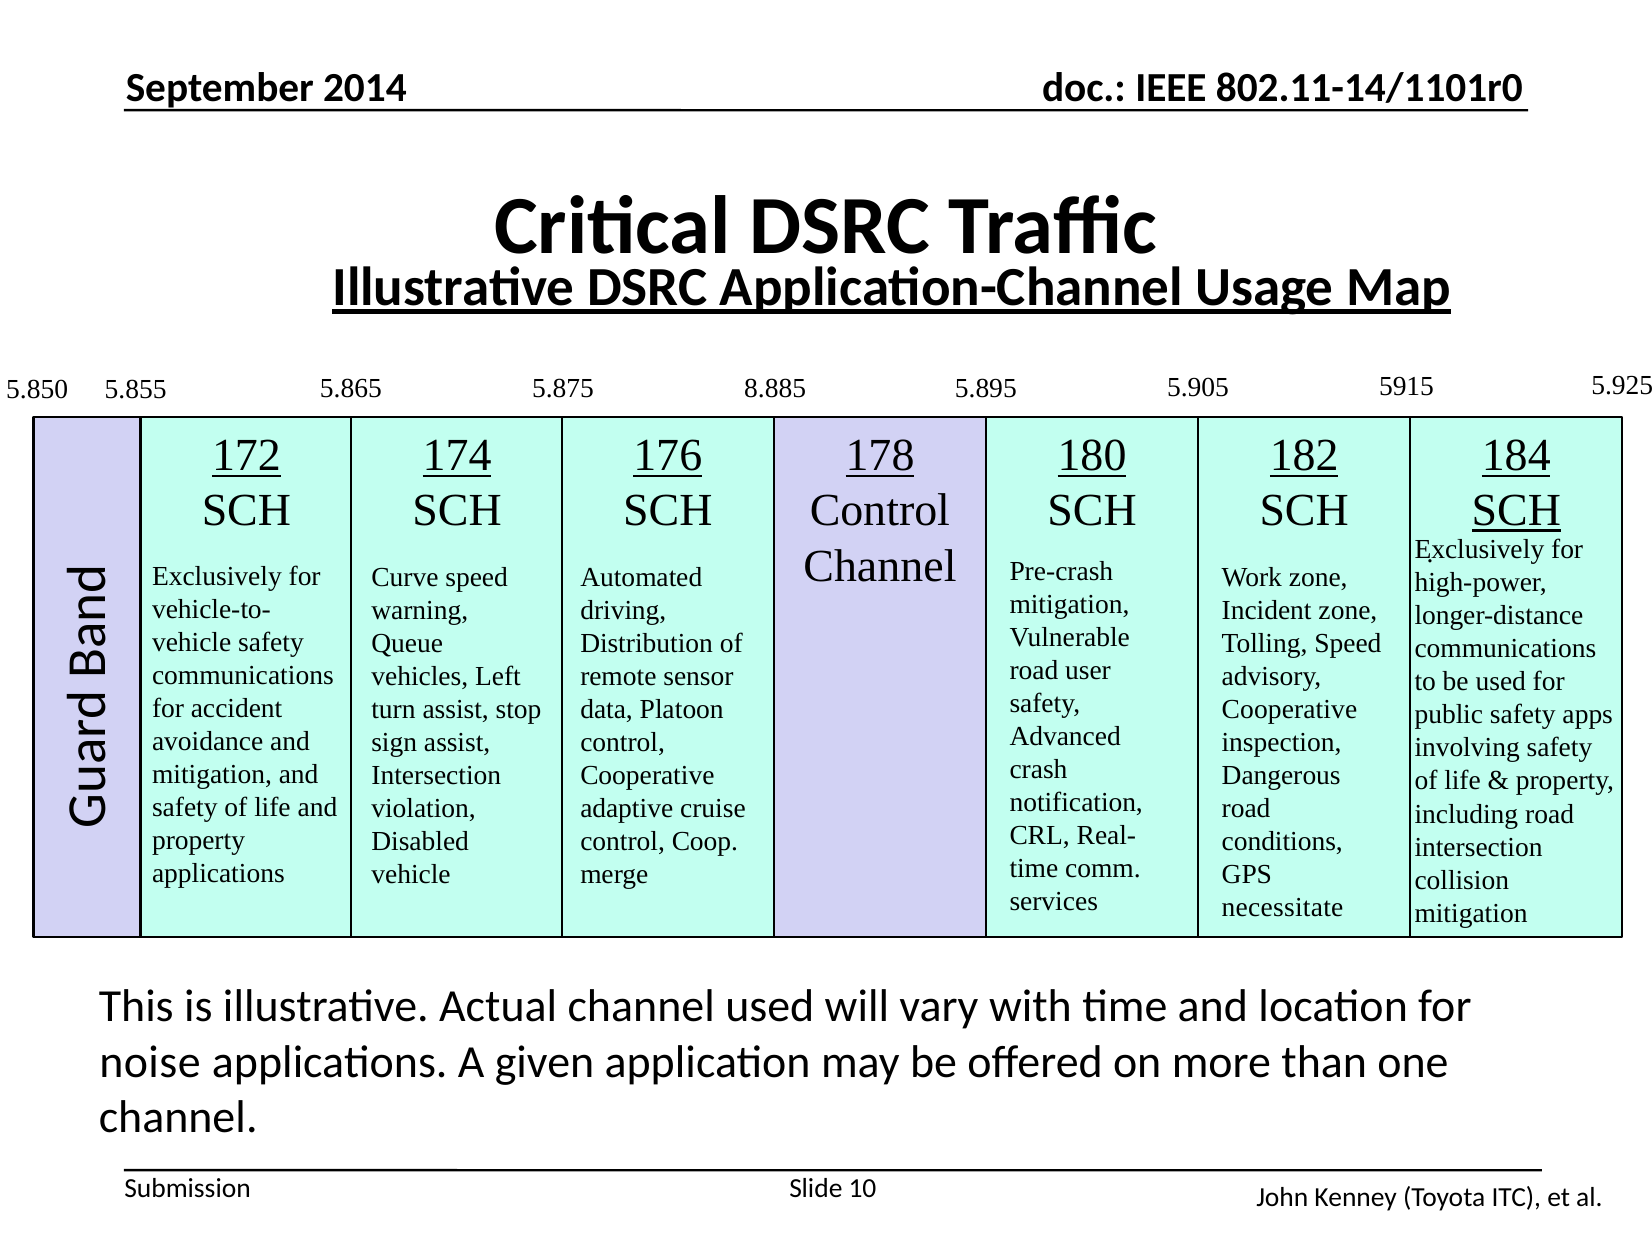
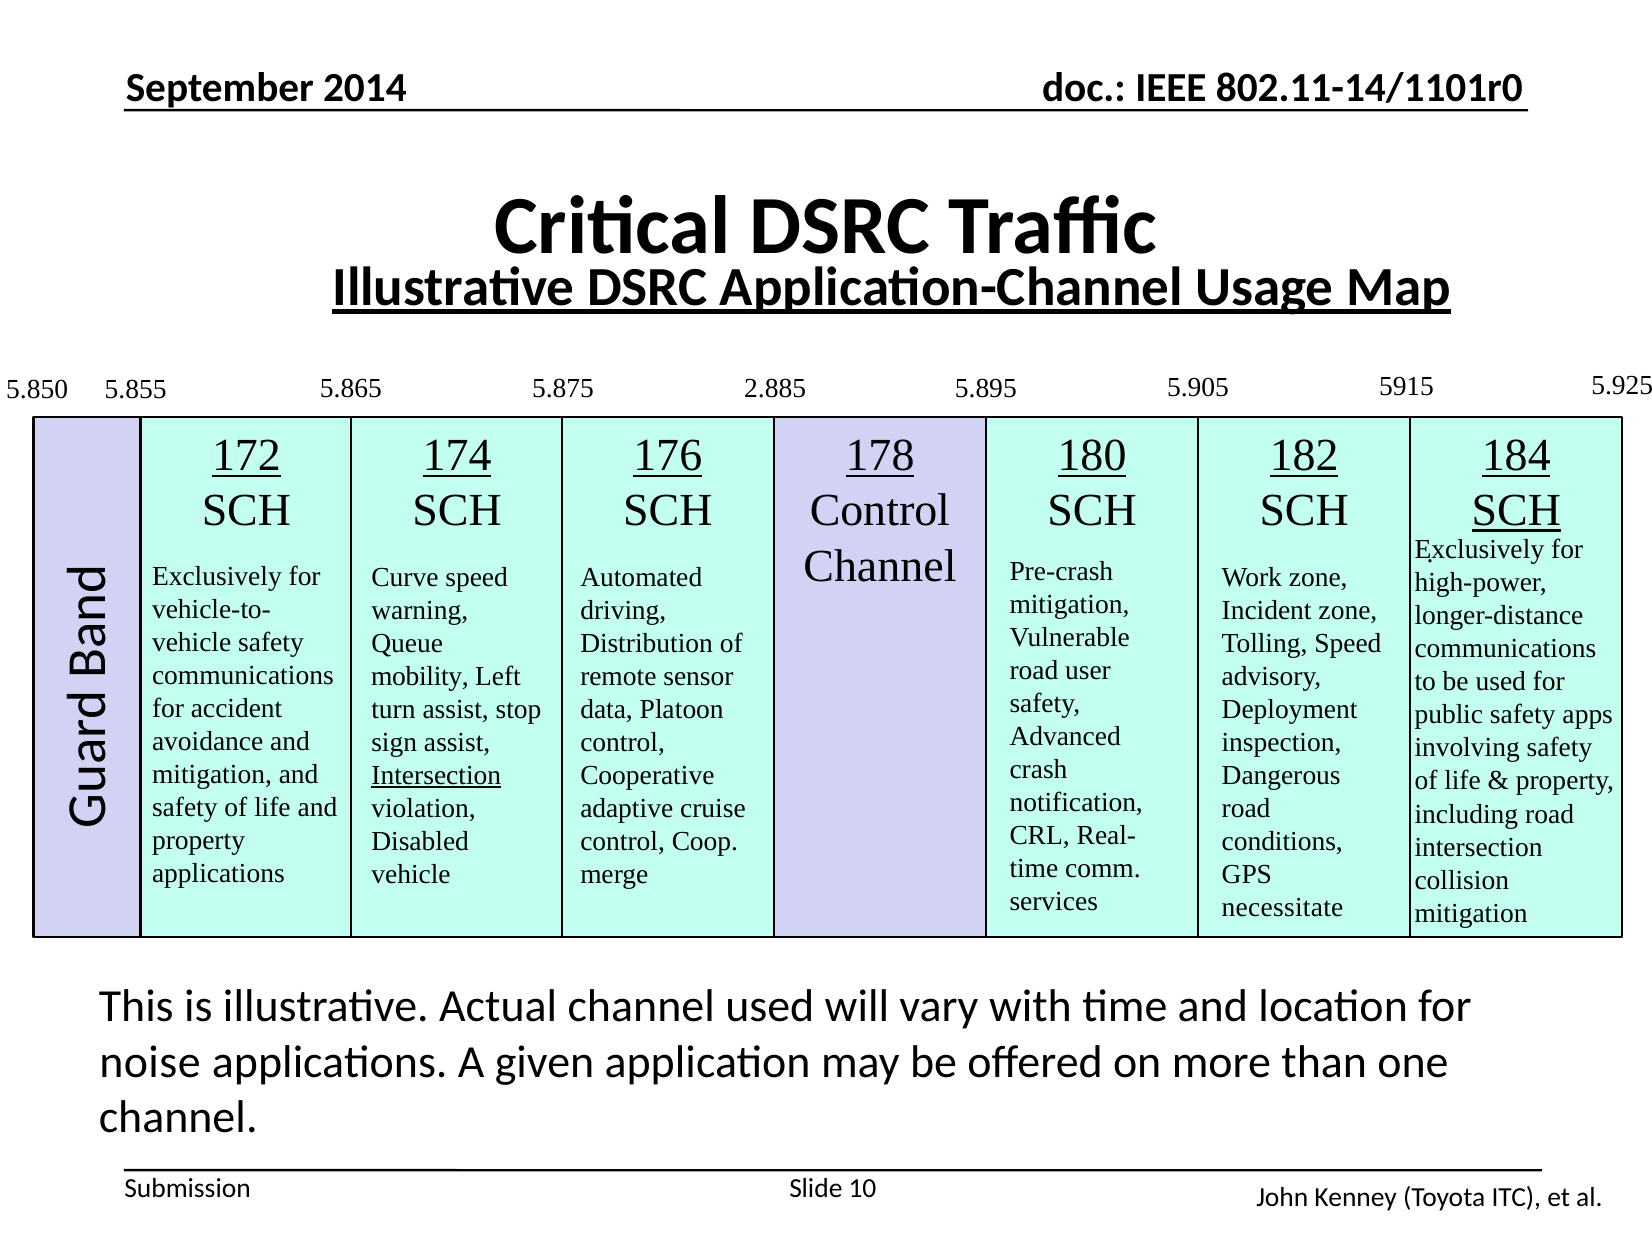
8.885: 8.885 -> 2.885
vehicles: vehicles -> mobility
Cooperative at (1290, 709): Cooperative -> Deployment
Intersection at (436, 775) underline: none -> present
